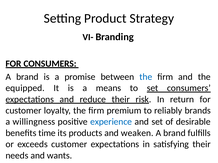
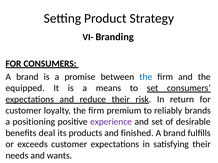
willingness: willingness -> positioning
experience colour: blue -> purple
time: time -> deal
weaken: weaken -> finished
